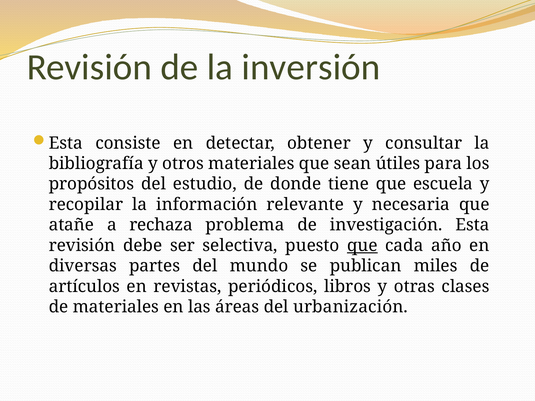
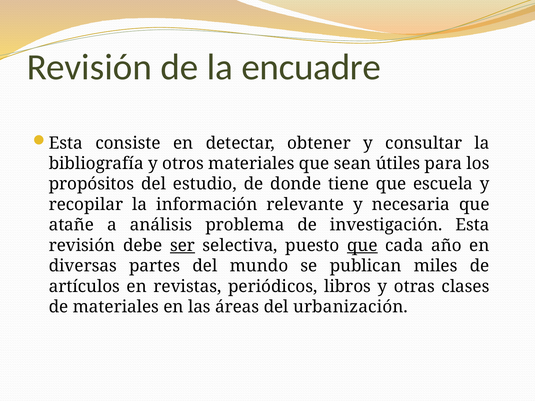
inversión: inversión -> encuadre
rechaza: rechaza -> análisis
ser underline: none -> present
